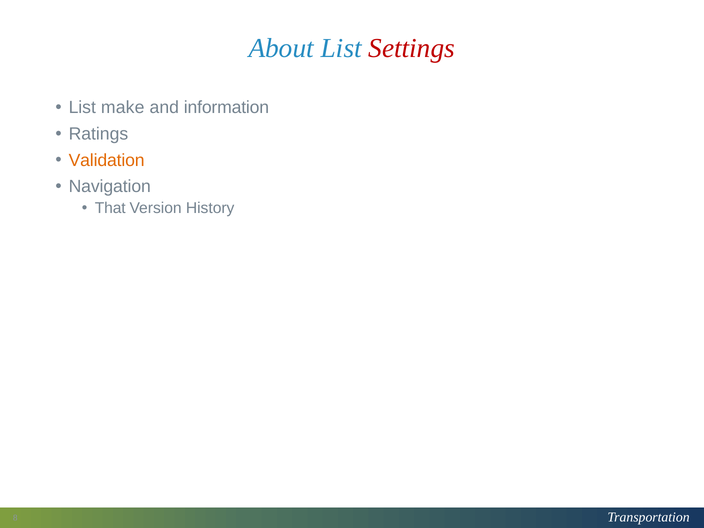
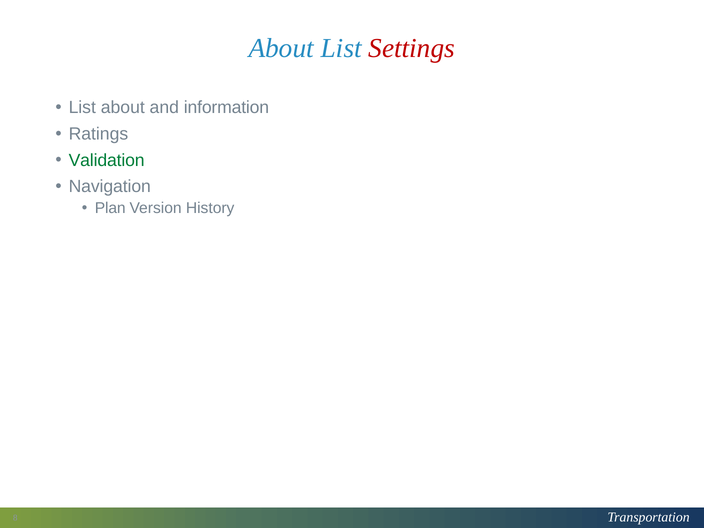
List make: make -> about
Validation colour: orange -> green
That: That -> Plan
